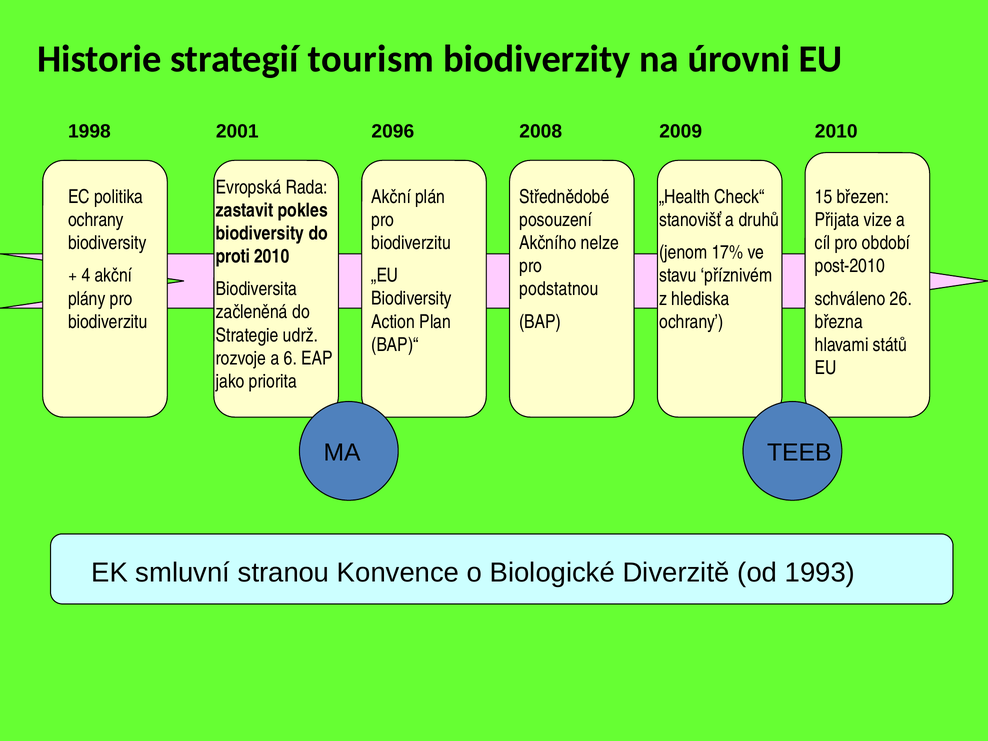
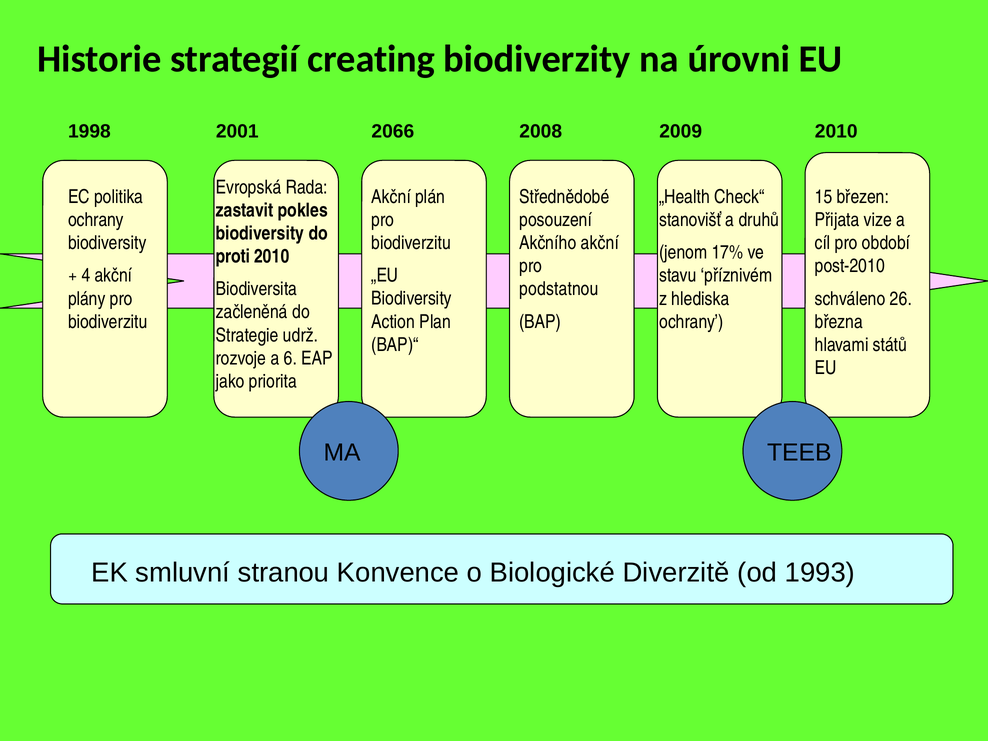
tourism: tourism -> creating
2096: 2096 -> 2066
Akčního nelze: nelze -> akční
